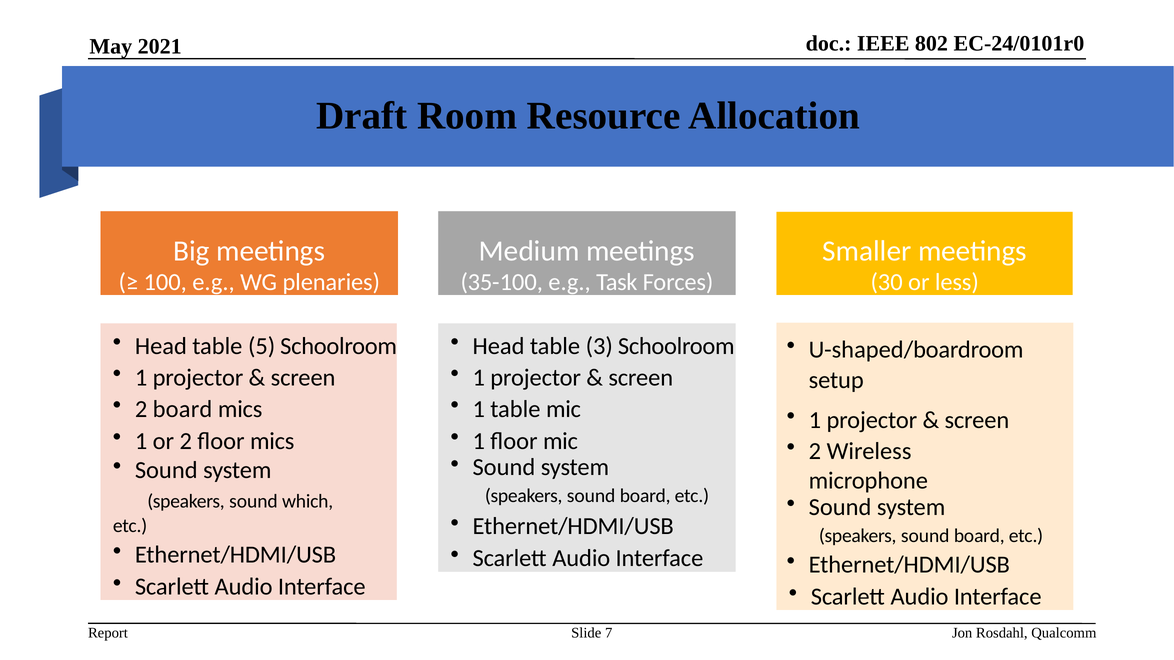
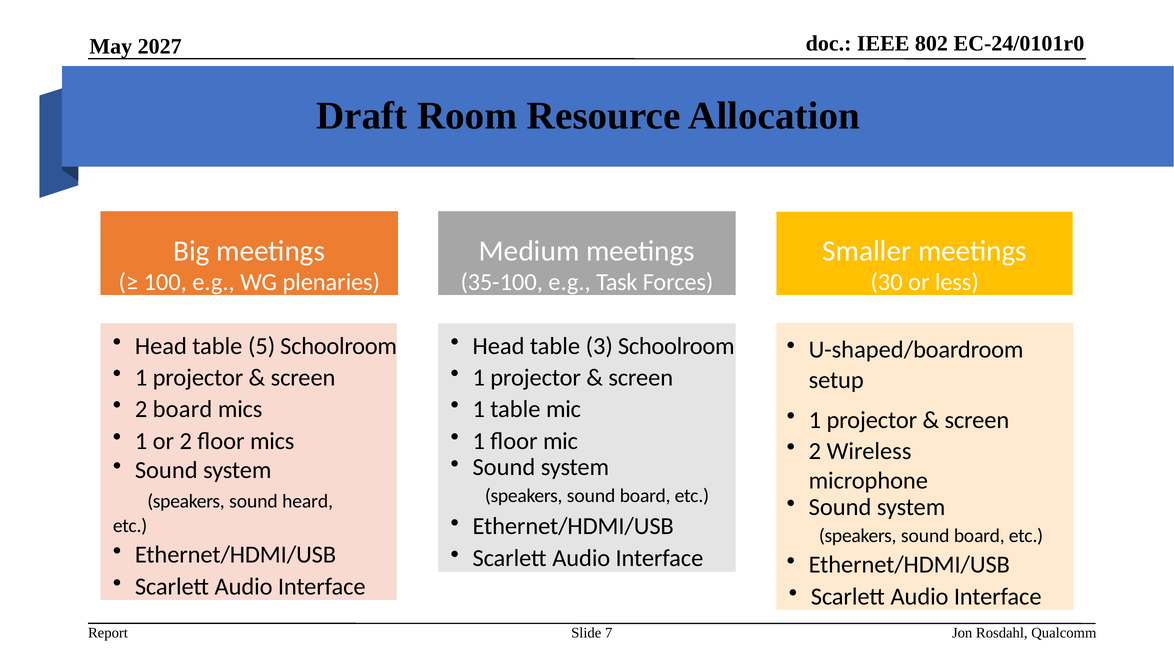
2021: 2021 -> 2027
which: which -> heard
